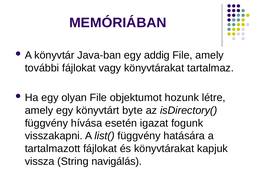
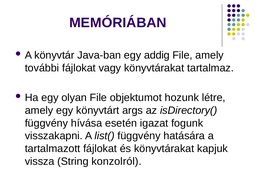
byte: byte -> args
navigálás: navigálás -> konzolról
